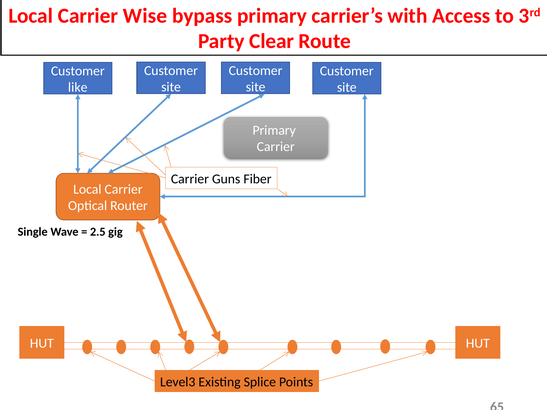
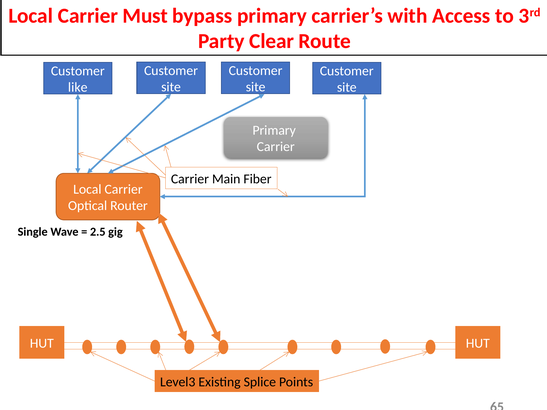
Wise: Wise -> Must
Guns: Guns -> Main
